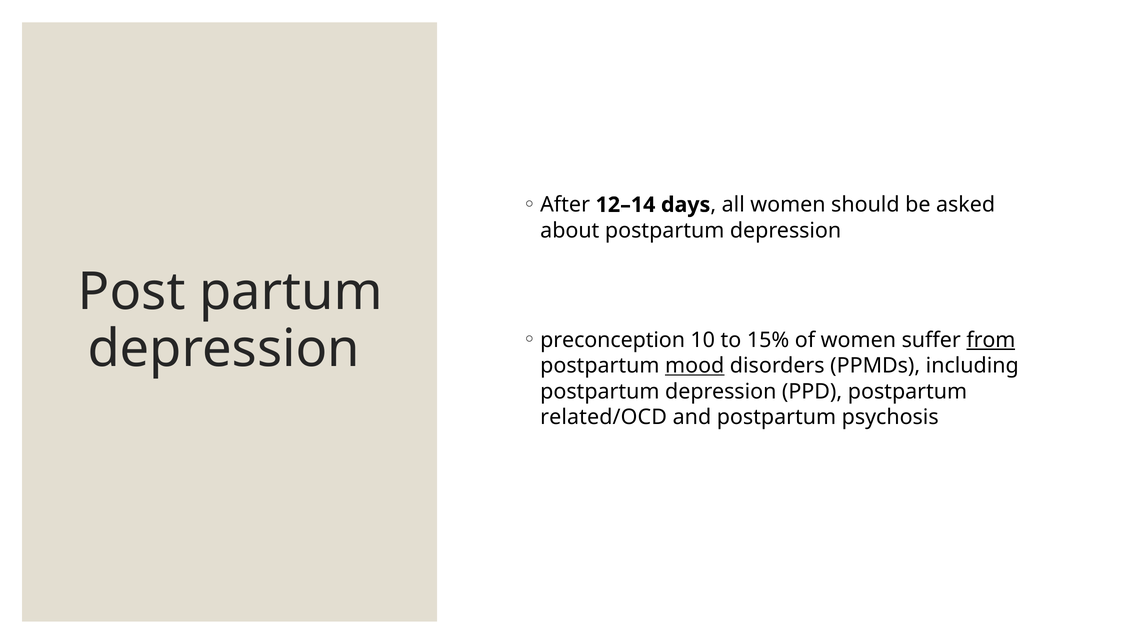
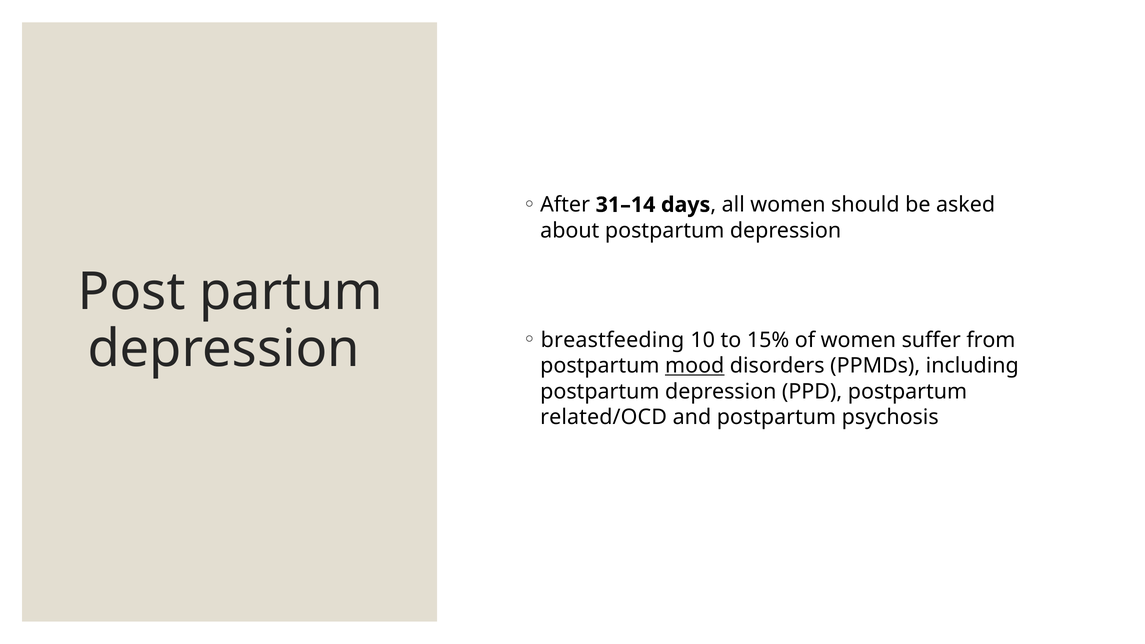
12–14: 12–14 -> 31–14
preconception: preconception -> breastfeeding
from underline: present -> none
